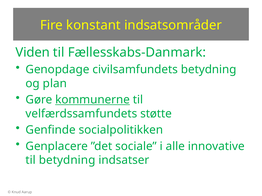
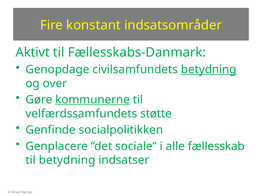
Viden: Viden -> Aktivt
betydning at (209, 70) underline: none -> present
plan: plan -> over
innovative: innovative -> fællesskab
